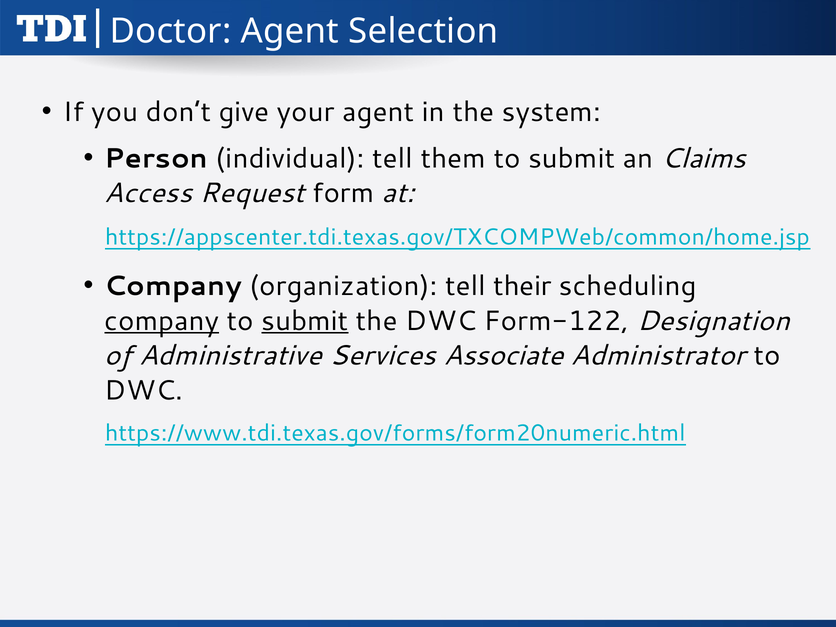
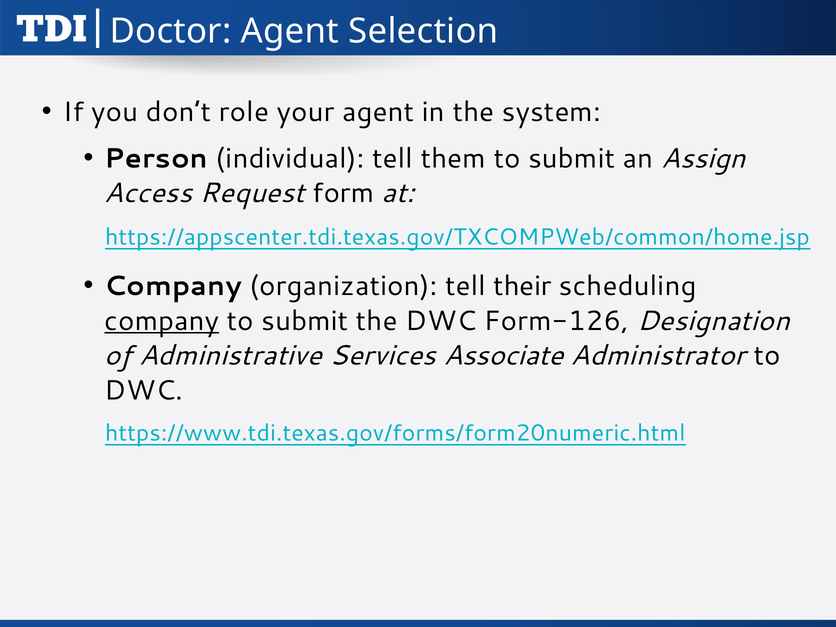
give: give -> role
Claims: Claims -> Assign
submit at (305, 321) underline: present -> none
Form-122: Form-122 -> Form-126
